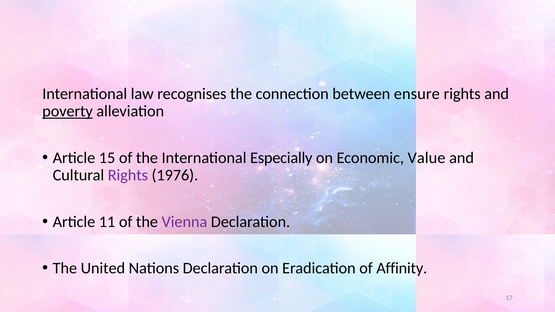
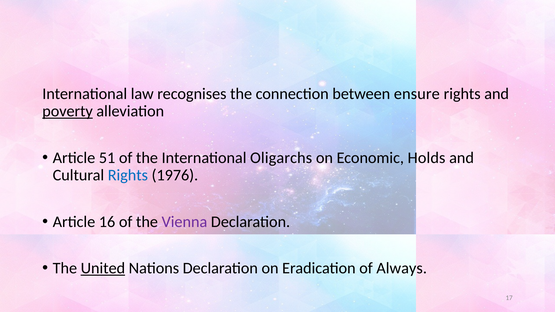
15: 15 -> 51
Especially: Especially -> Oligarchs
Value: Value -> Holds
Rights at (128, 175) colour: purple -> blue
11: 11 -> 16
United underline: none -> present
Affinity: Affinity -> Always
